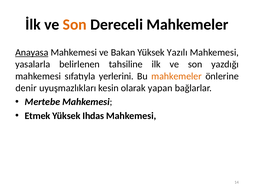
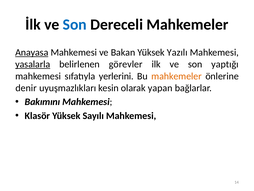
Son at (75, 25) colour: orange -> blue
yasalarla underline: none -> present
tahsiline: tahsiline -> görevler
yazdığı: yazdığı -> yaptığı
Mertebe: Mertebe -> Bakımını
Etmek: Etmek -> Klasör
Ihdas: Ihdas -> Sayılı
